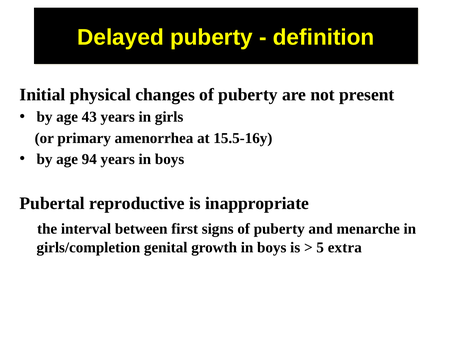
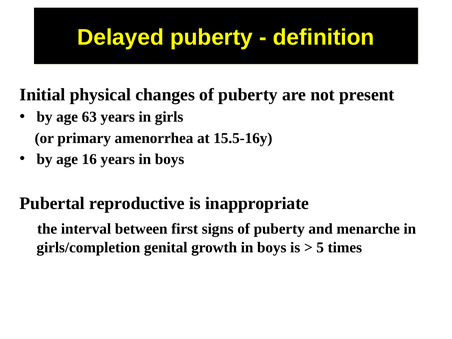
43: 43 -> 63
94: 94 -> 16
extra: extra -> times
